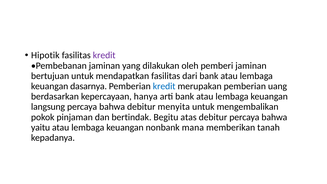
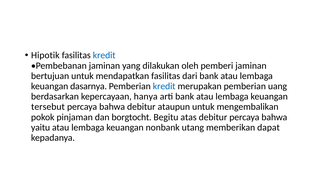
kredit at (104, 55) colour: purple -> blue
langsung: langsung -> tersebut
menyita: menyita -> ataupun
bertindak: bertindak -> borgtocht
mana: mana -> utang
tanah: tanah -> dapat
